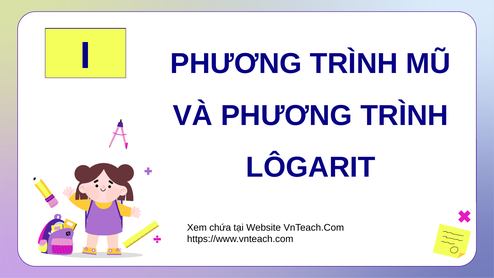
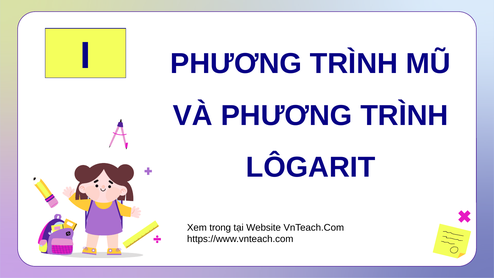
chứa: chứa -> trong
